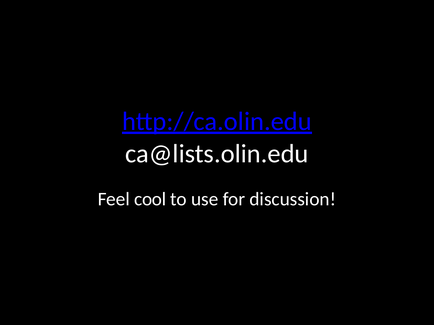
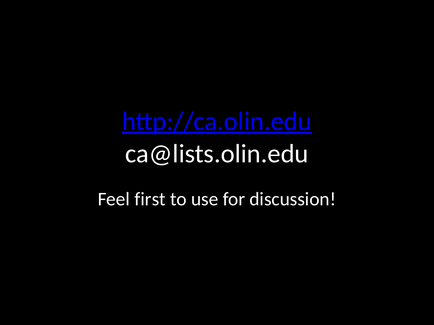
cool: cool -> first
